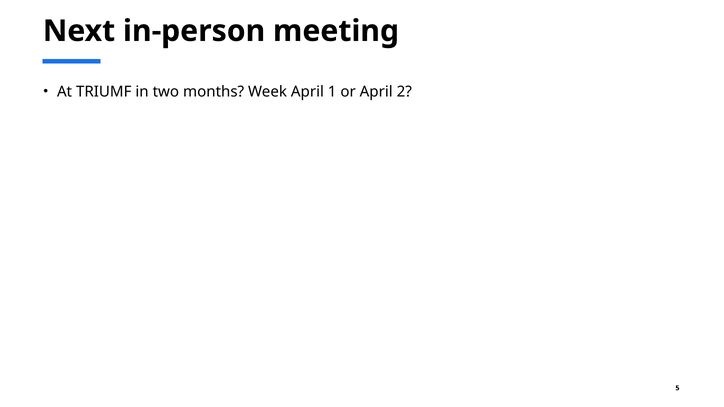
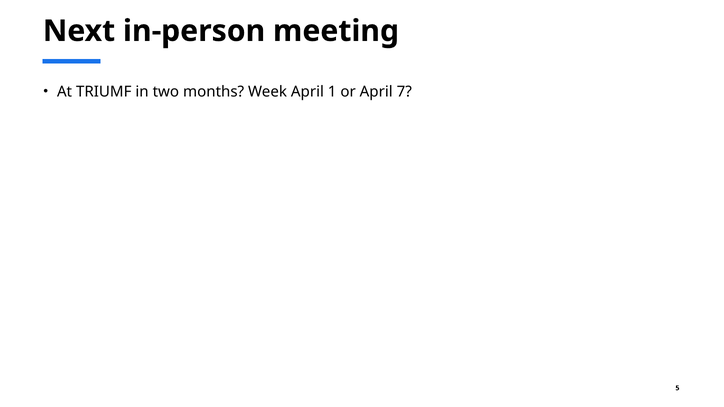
2: 2 -> 7
